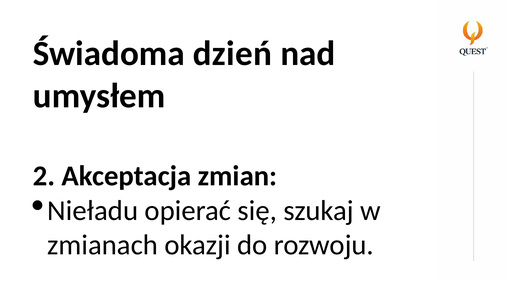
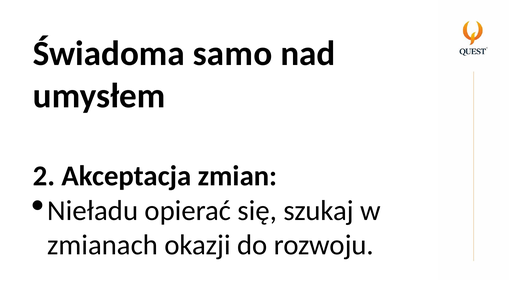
dzień: dzień -> samo
